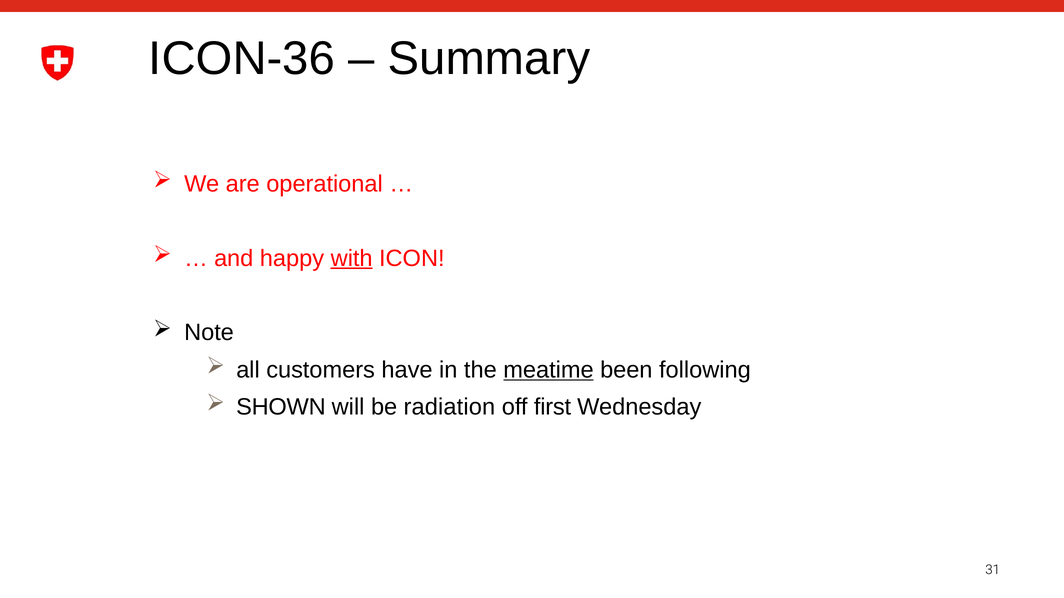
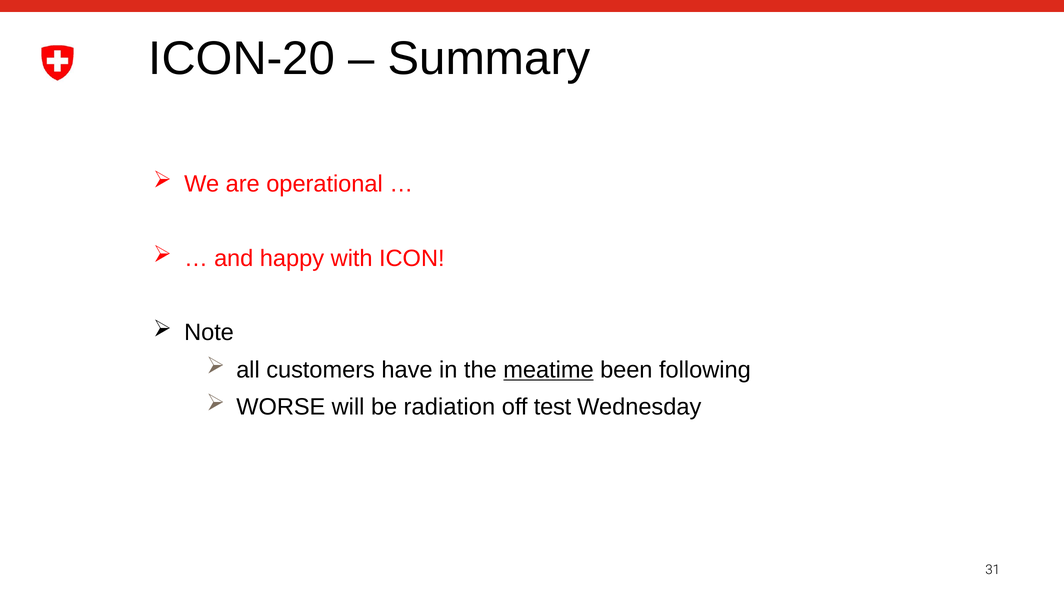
ICON-36: ICON-36 -> ICON-20
with underline: present -> none
SHOWN: SHOWN -> WORSE
first: first -> test
